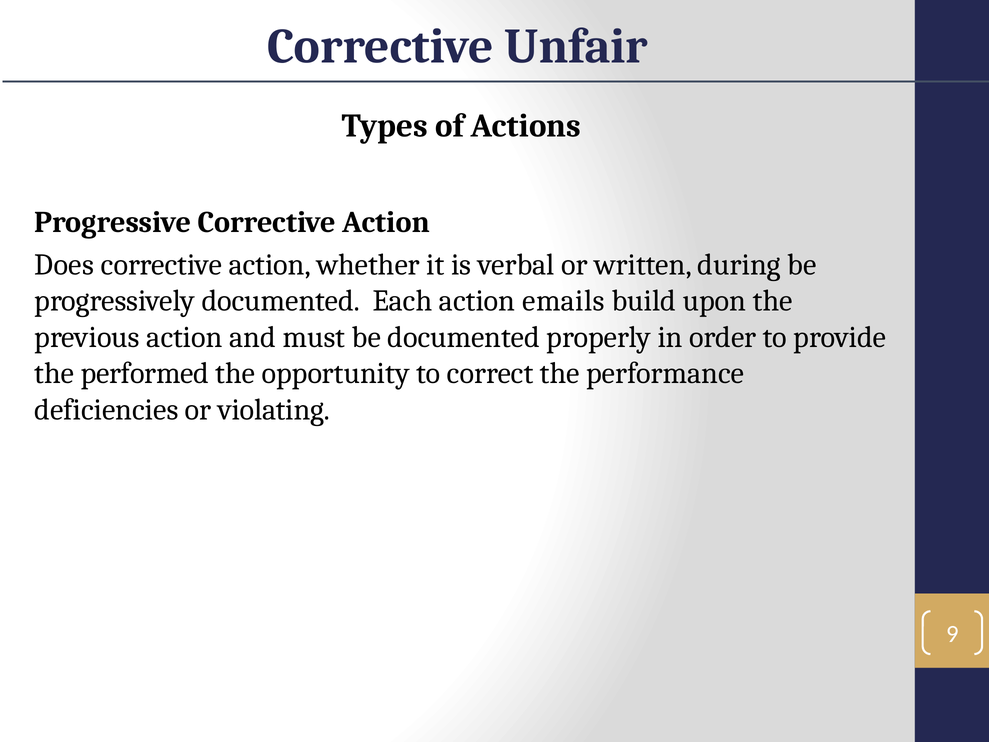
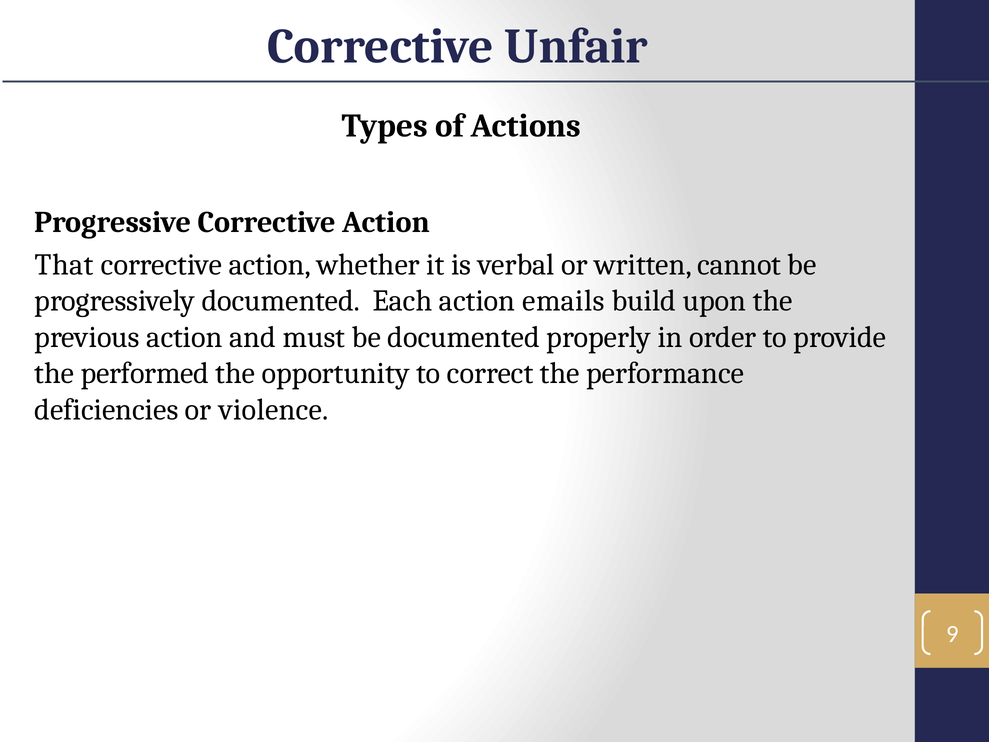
Does: Does -> That
during: during -> cannot
violating: violating -> violence
